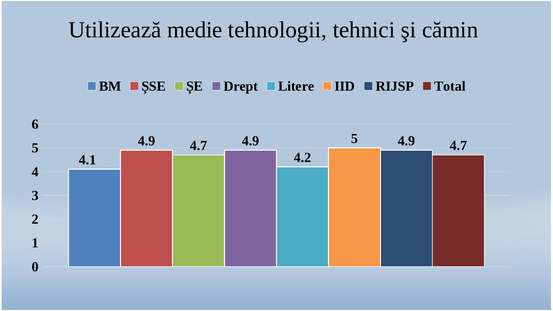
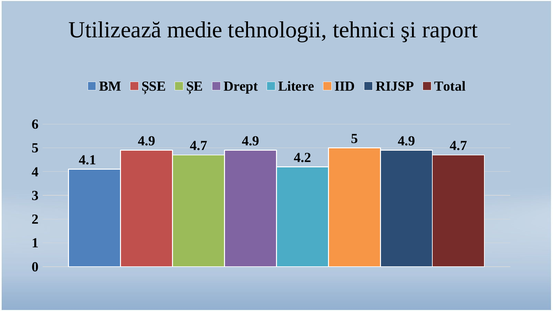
cămin: cămin -> raport
